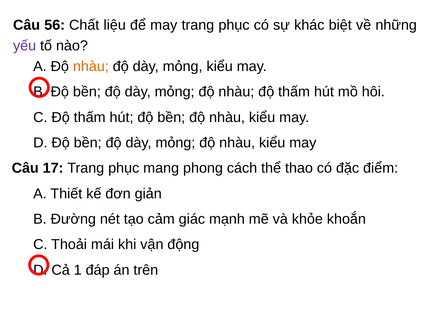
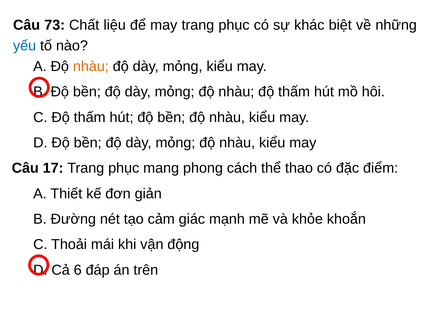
56: 56 -> 73
yếu colour: purple -> blue
1: 1 -> 6
